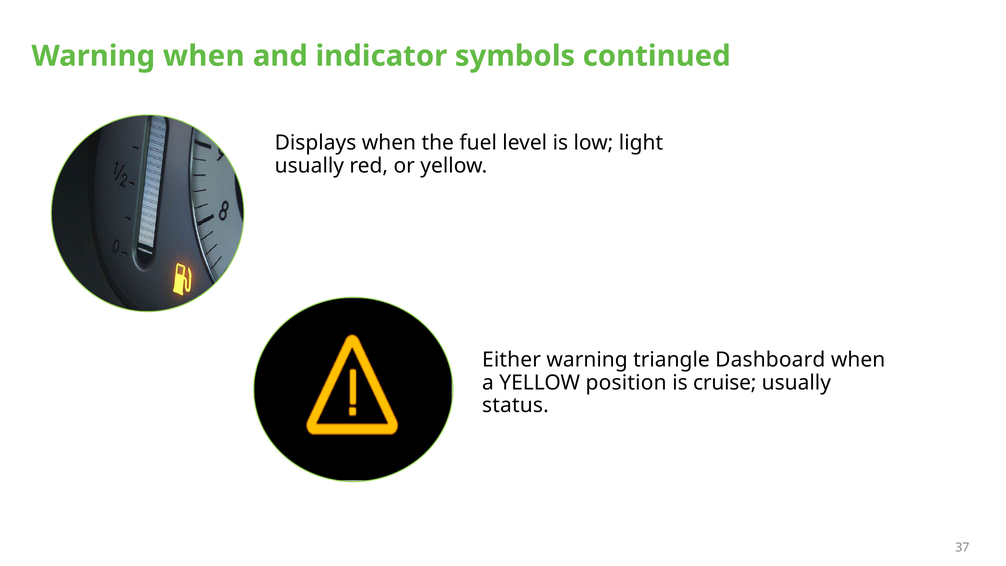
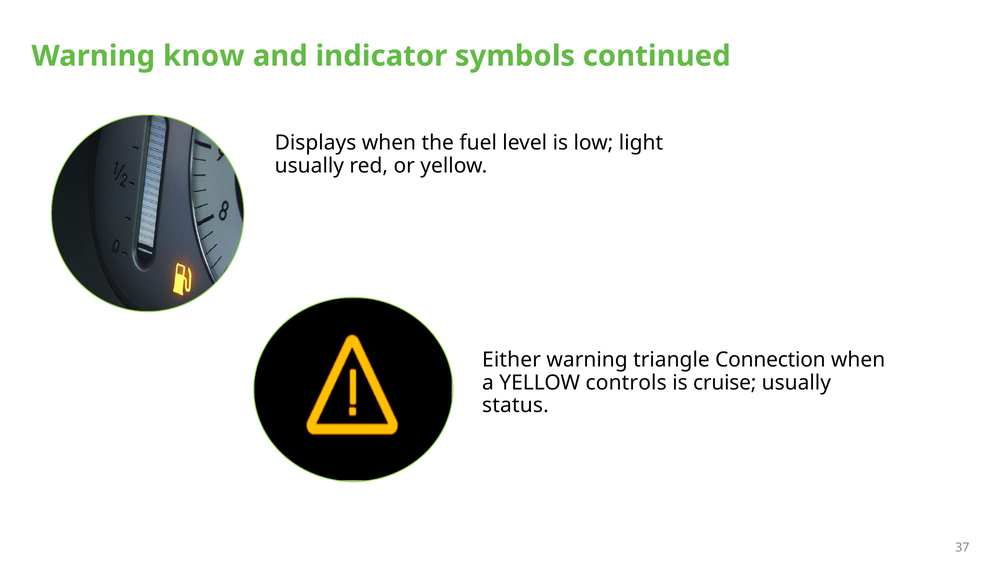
Warning when: when -> know
Dashboard: Dashboard -> Connection
position: position -> controls
